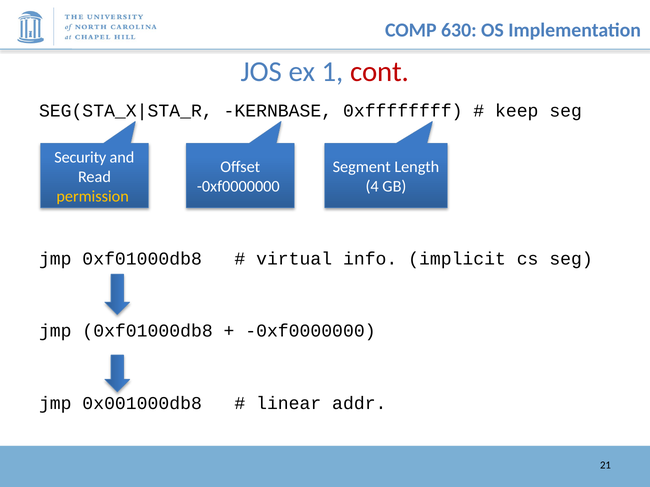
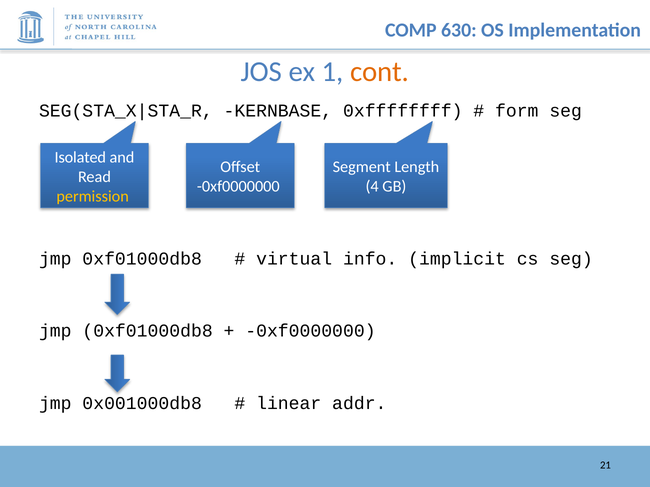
cont colour: red -> orange
keep: keep -> form
Security: Security -> Isolated
